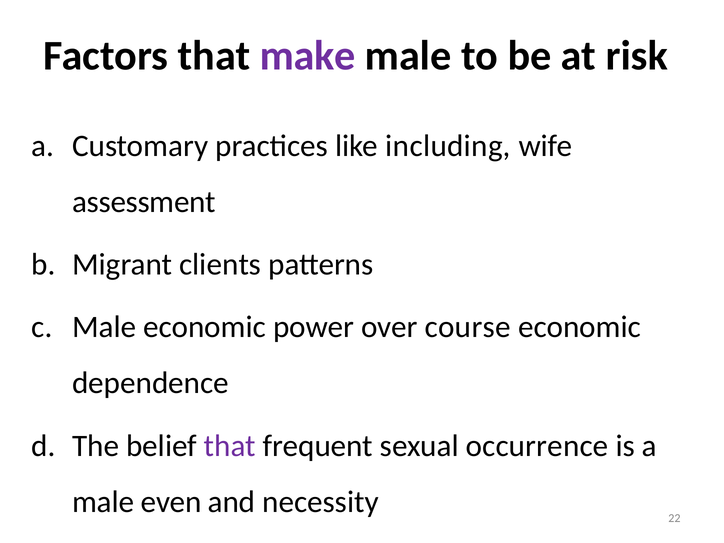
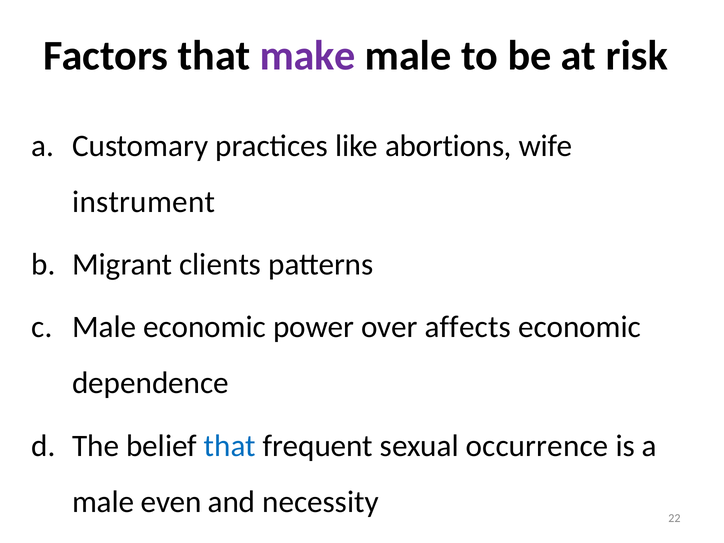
including: including -> abortions
assessment: assessment -> instrument
course: course -> affects
that at (230, 446) colour: purple -> blue
